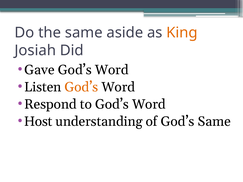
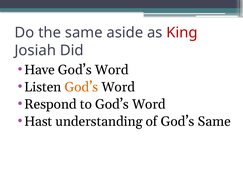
King colour: orange -> red
Gave: Gave -> Have
Host: Host -> Hast
